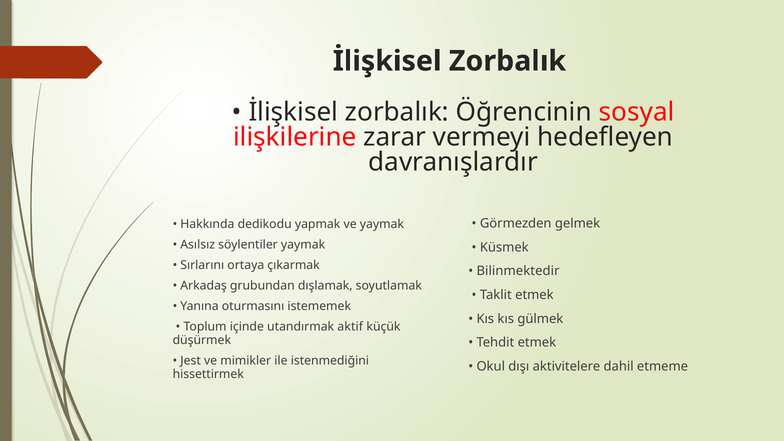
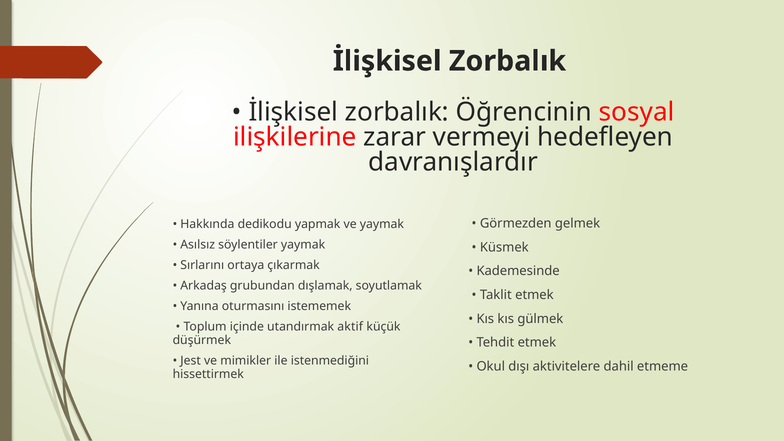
Bilinmektedir: Bilinmektedir -> Kademesinde
